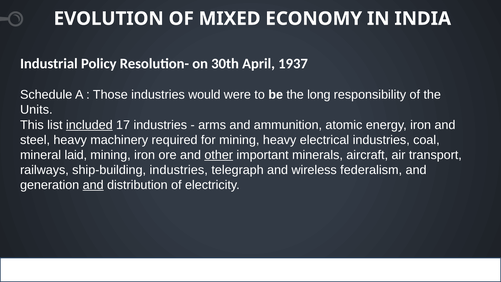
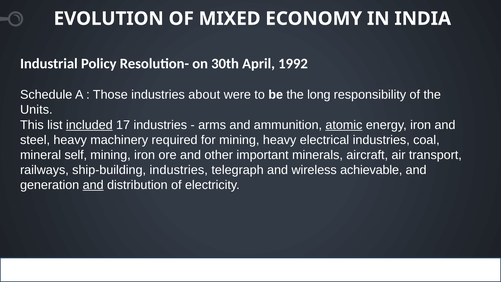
1937: 1937 -> 1992
would: would -> about
atomic underline: none -> present
laid: laid -> self
other underline: present -> none
federalism: federalism -> achievable
